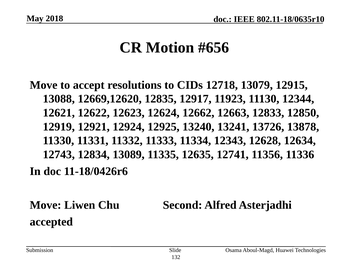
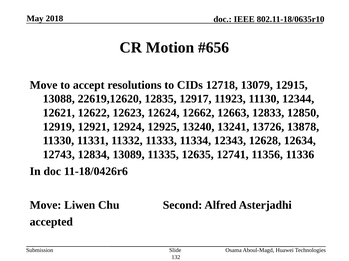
12669,12620: 12669,12620 -> 22619,12620
